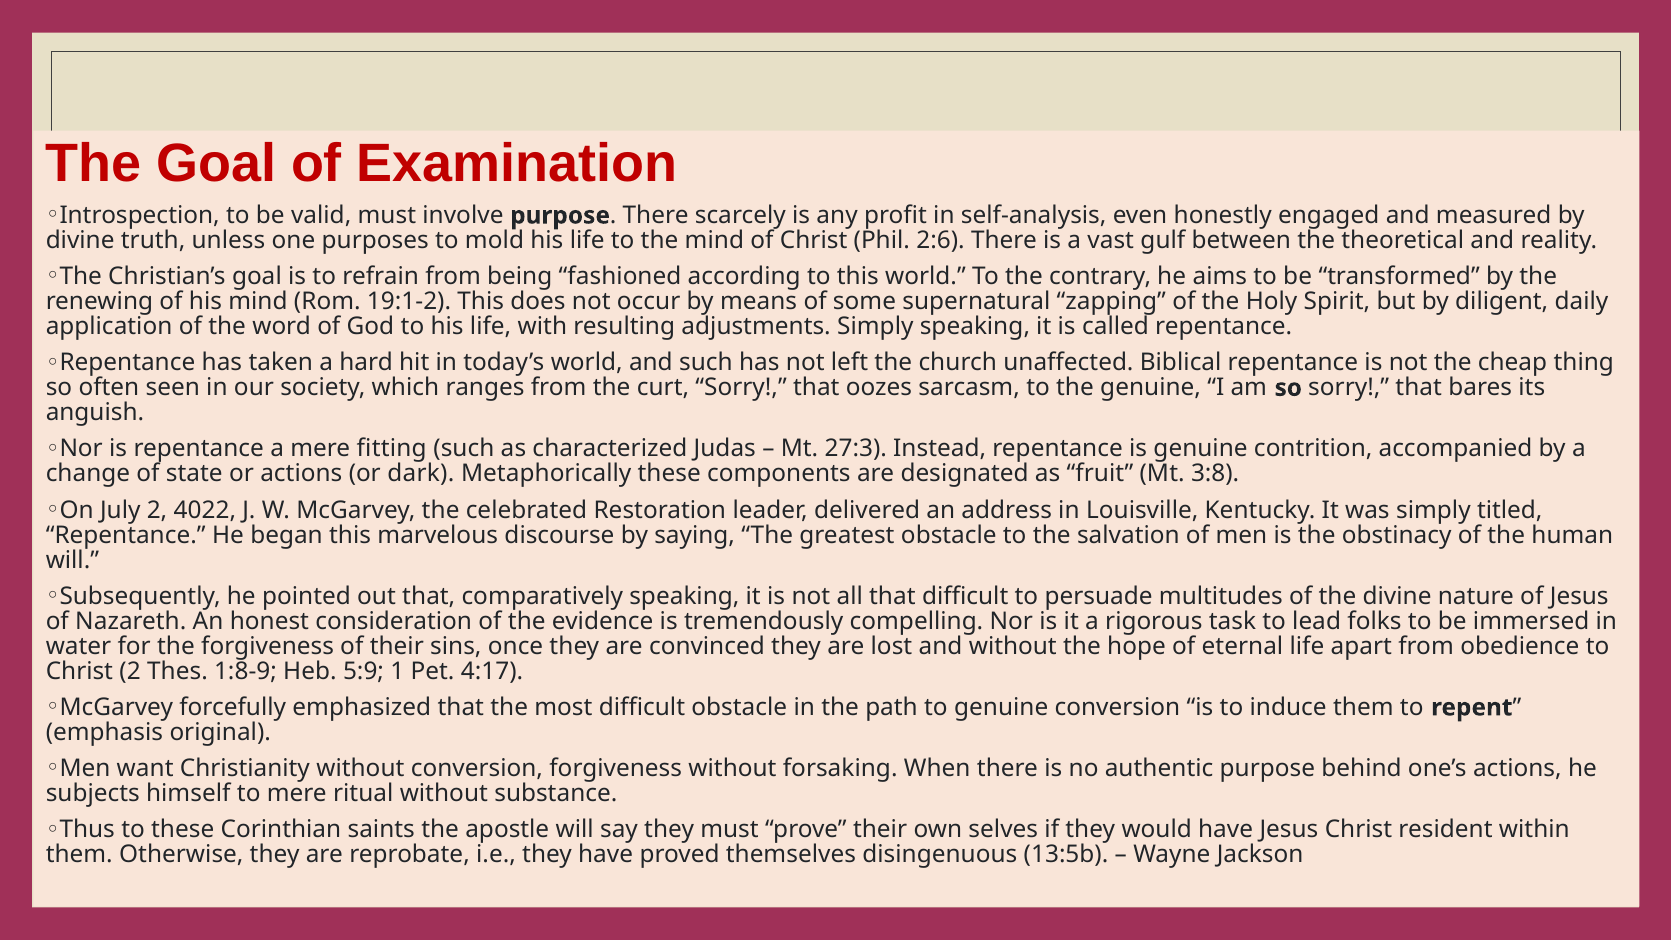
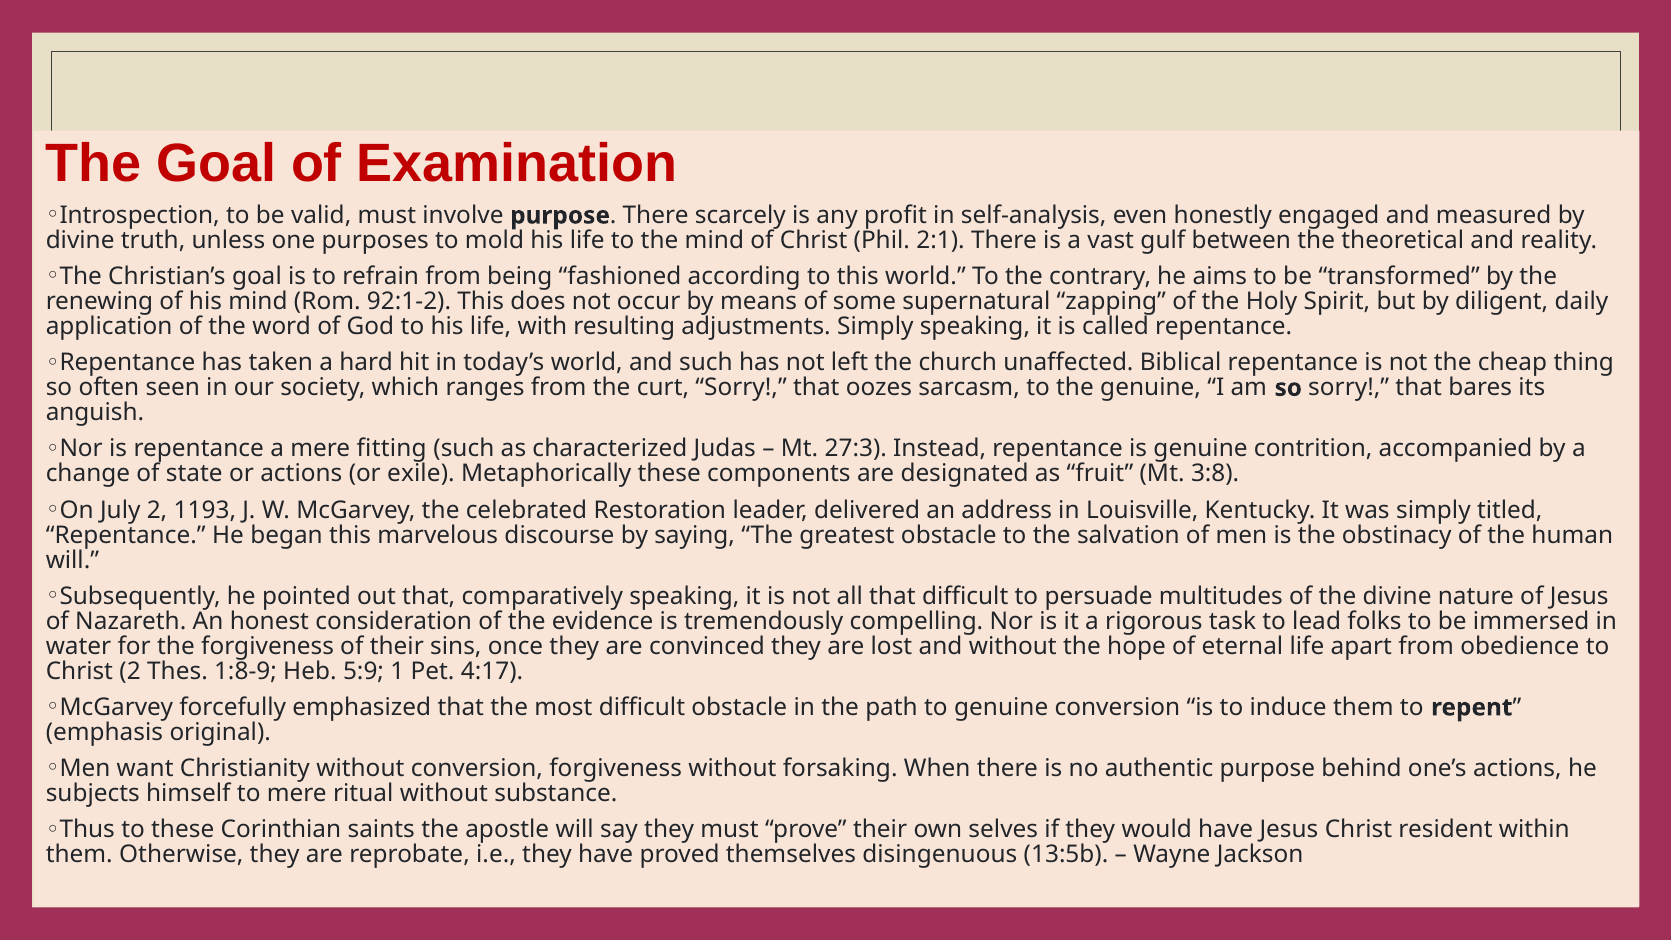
2:6: 2:6 -> 2:1
19:1-2: 19:1-2 -> 92:1-2
dark: dark -> exile
4022: 4022 -> 1193
